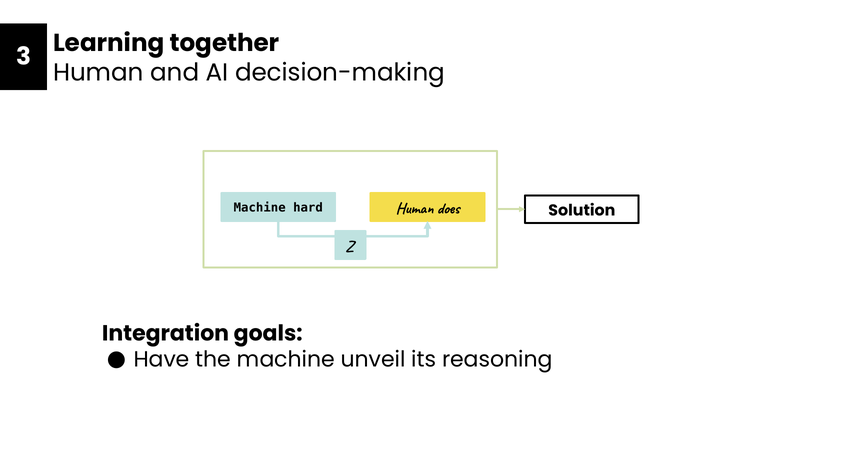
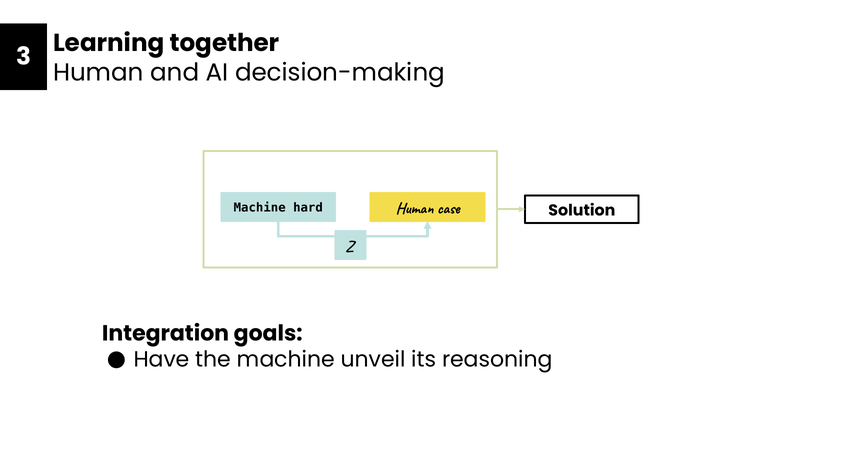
does: does -> case
